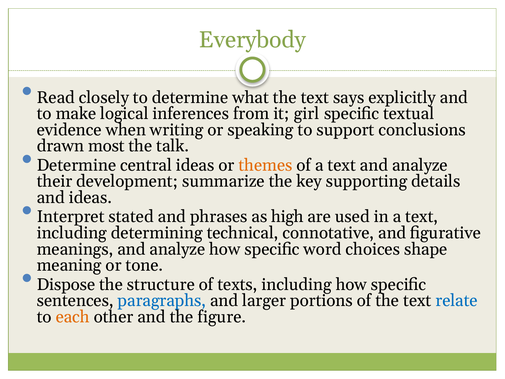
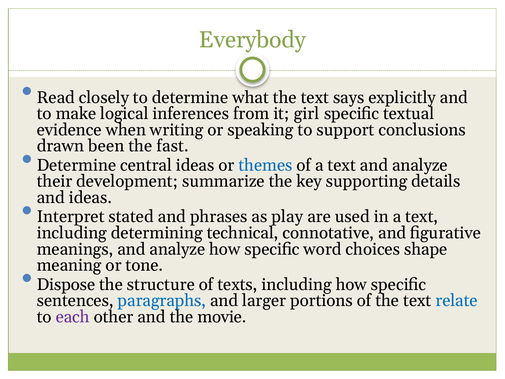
most: most -> been
talk: talk -> fast
themes colour: orange -> blue
high: high -> play
each colour: orange -> purple
figure: figure -> movie
